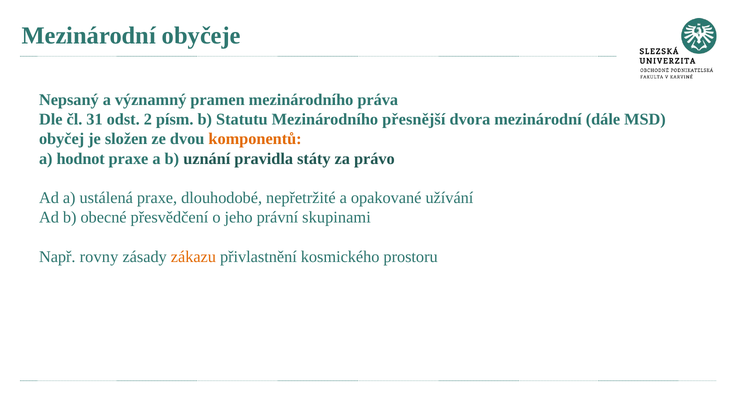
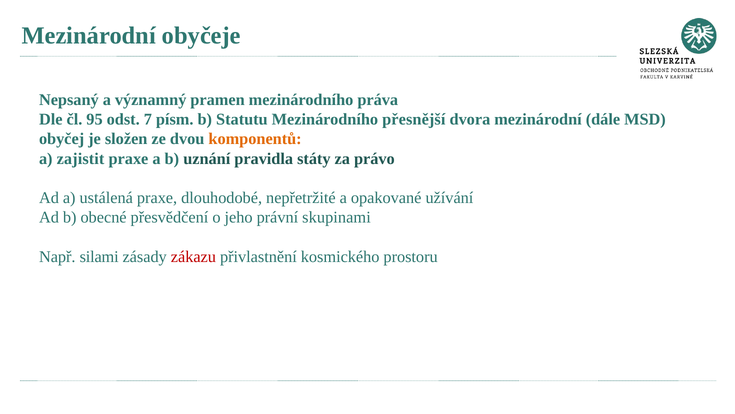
31: 31 -> 95
2: 2 -> 7
hodnot: hodnot -> zajistit
rovny: rovny -> silami
zákazu colour: orange -> red
